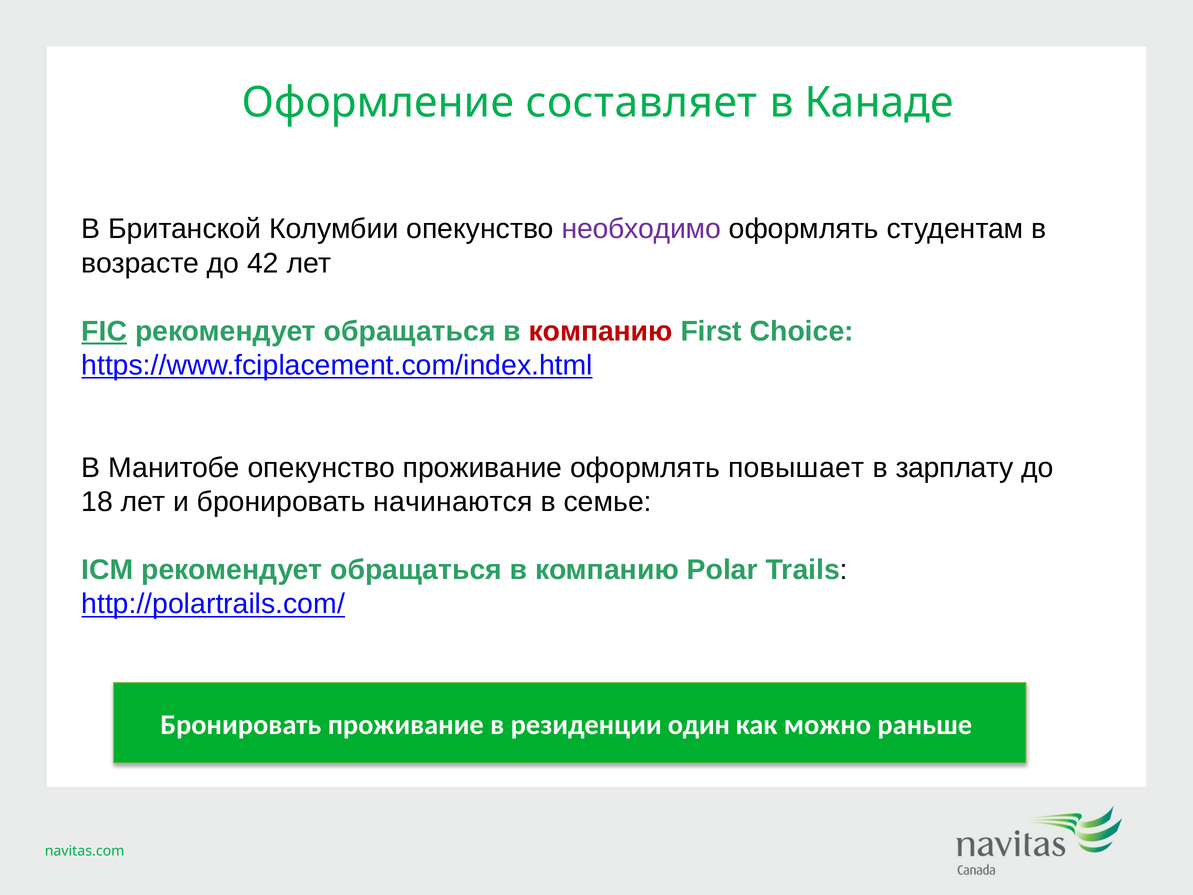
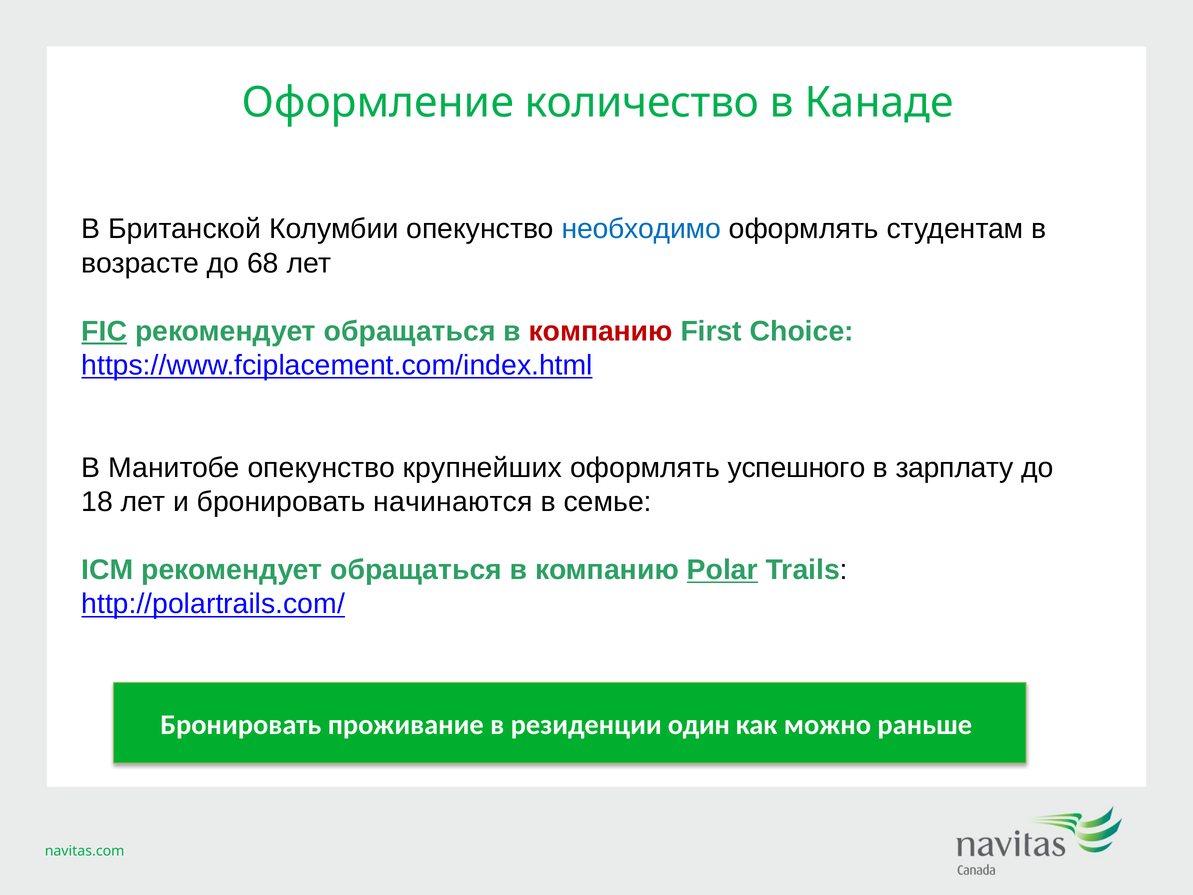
составляет: составляет -> количество
необходимо colour: purple -> blue
42: 42 -> 68
опекунство проживание: проживание -> крупнейших
повышает: повышает -> успешного
Polar underline: none -> present
